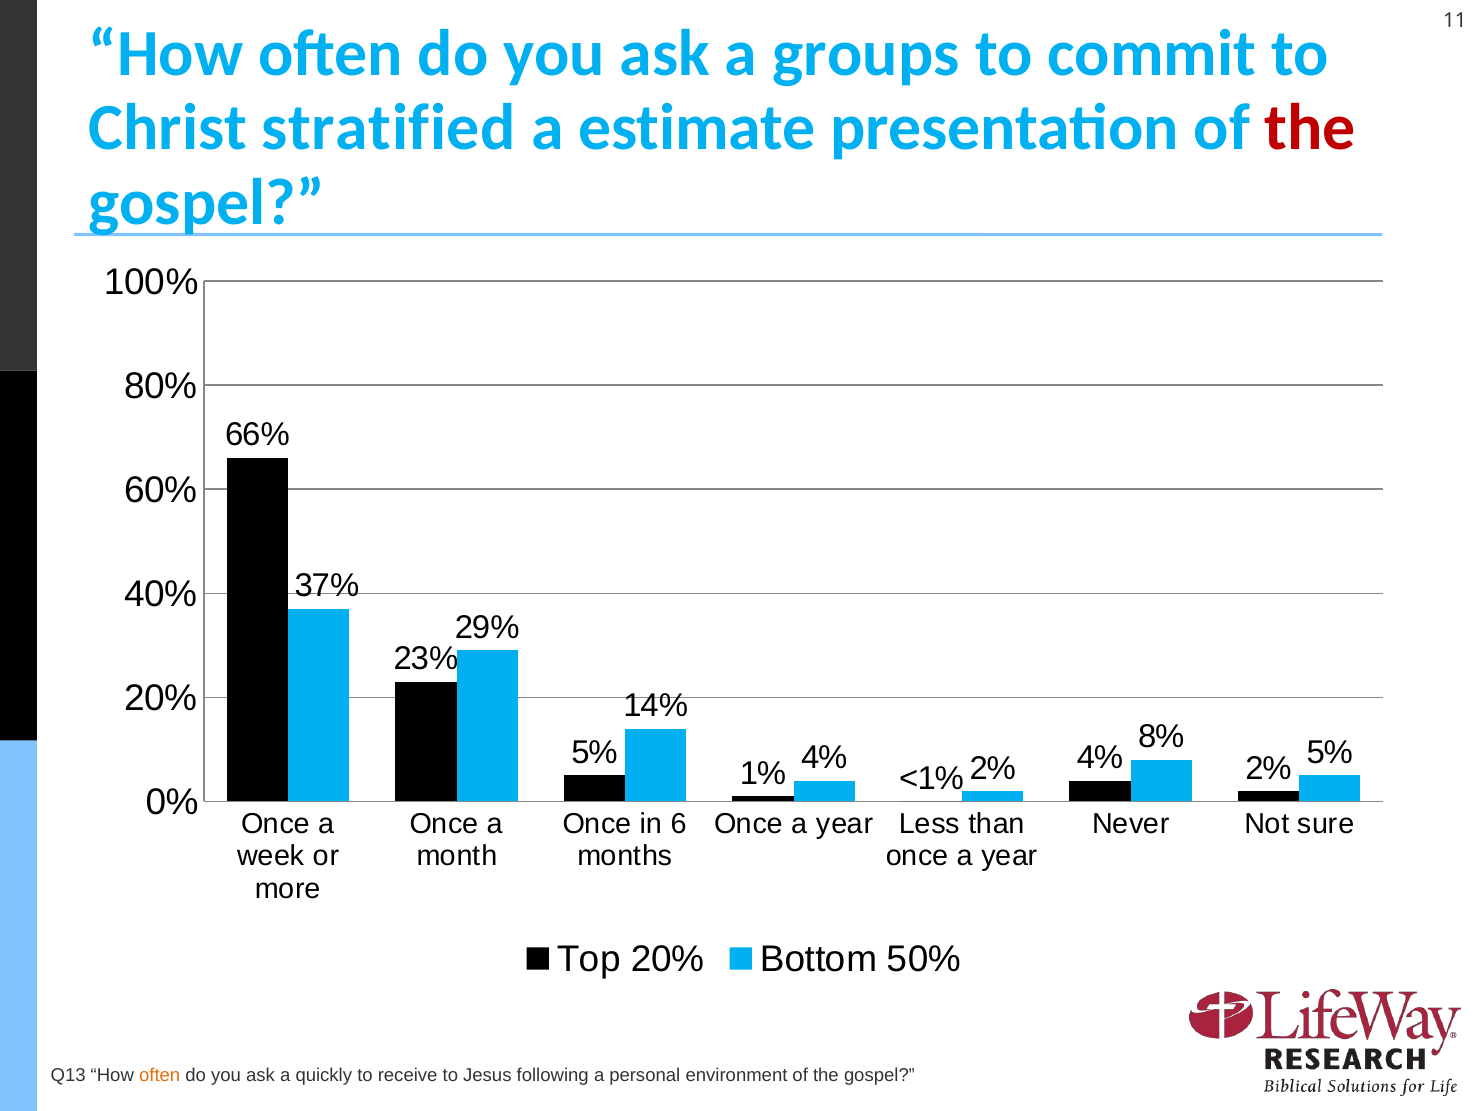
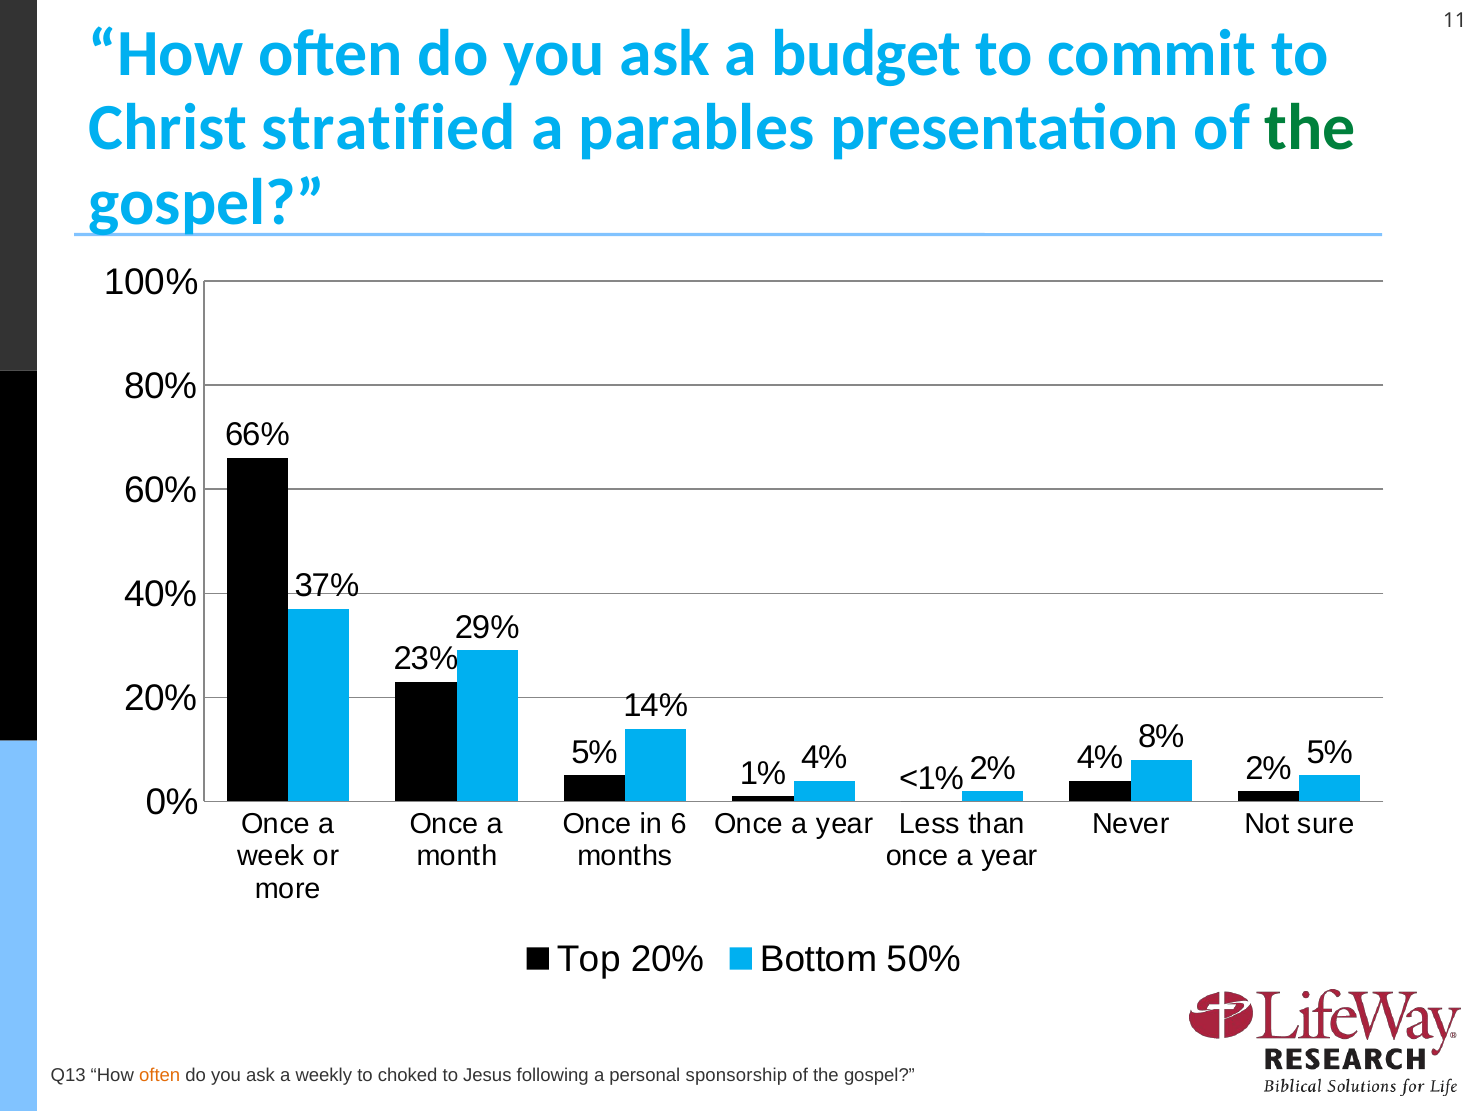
groups: groups -> budget
estimate: estimate -> parables
the at (1310, 128) colour: red -> green
quickly: quickly -> weekly
receive: receive -> choked
environment: environment -> sponsorship
